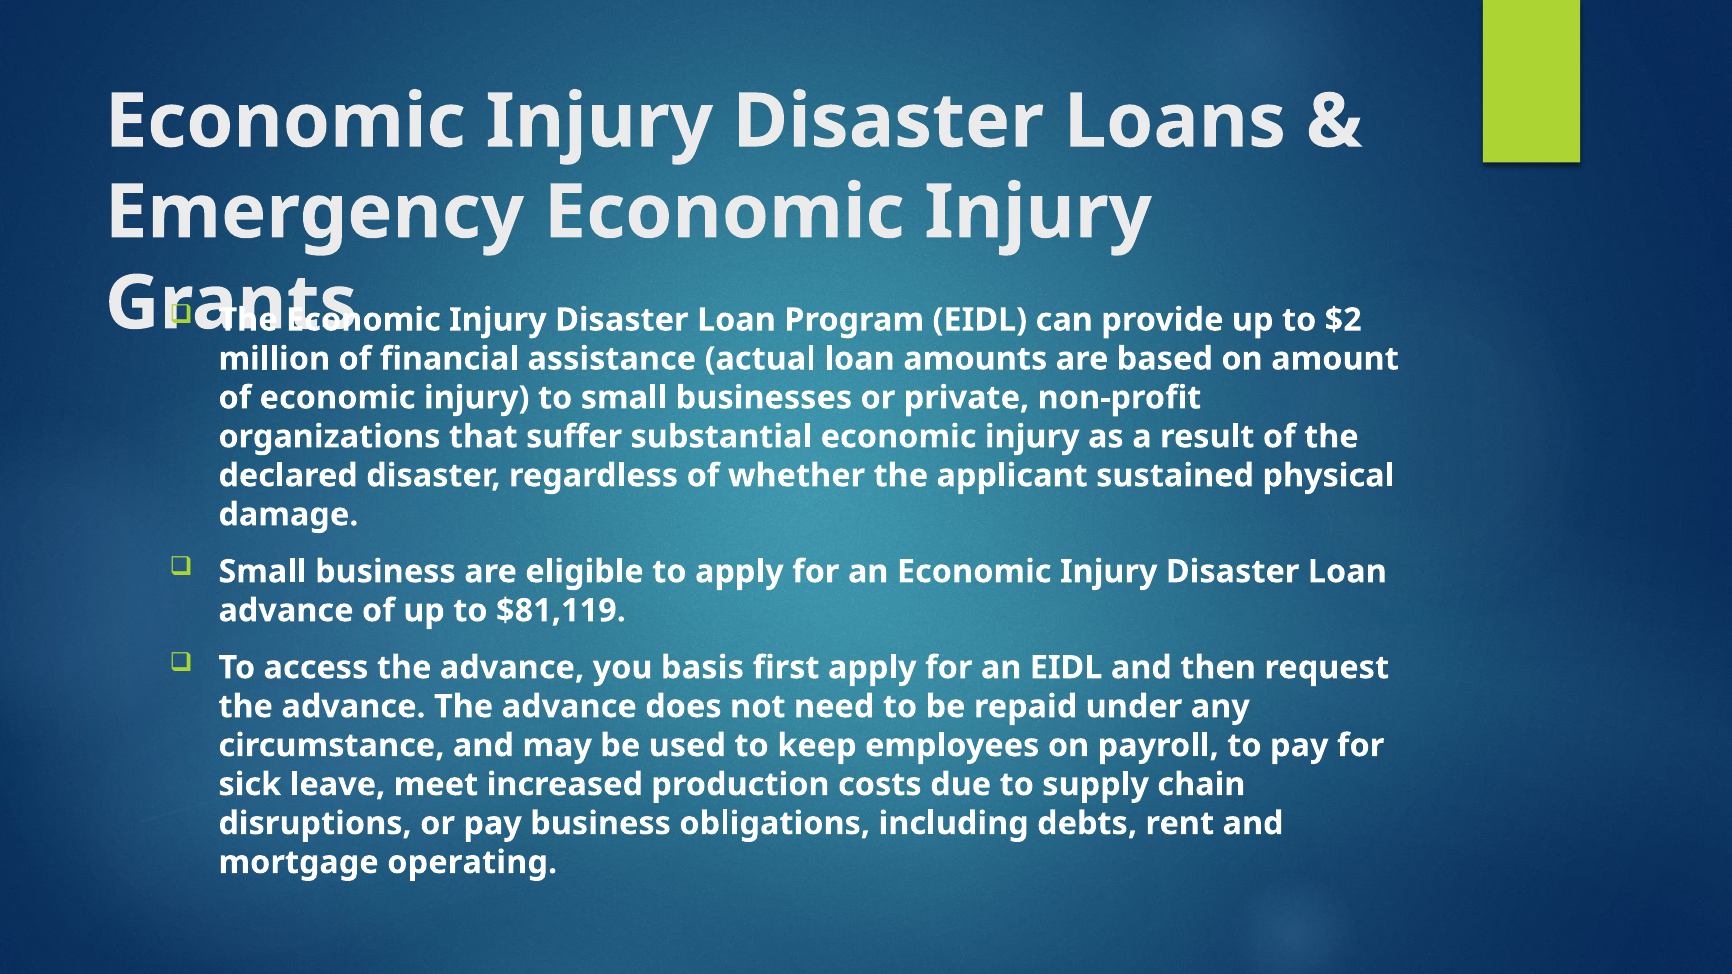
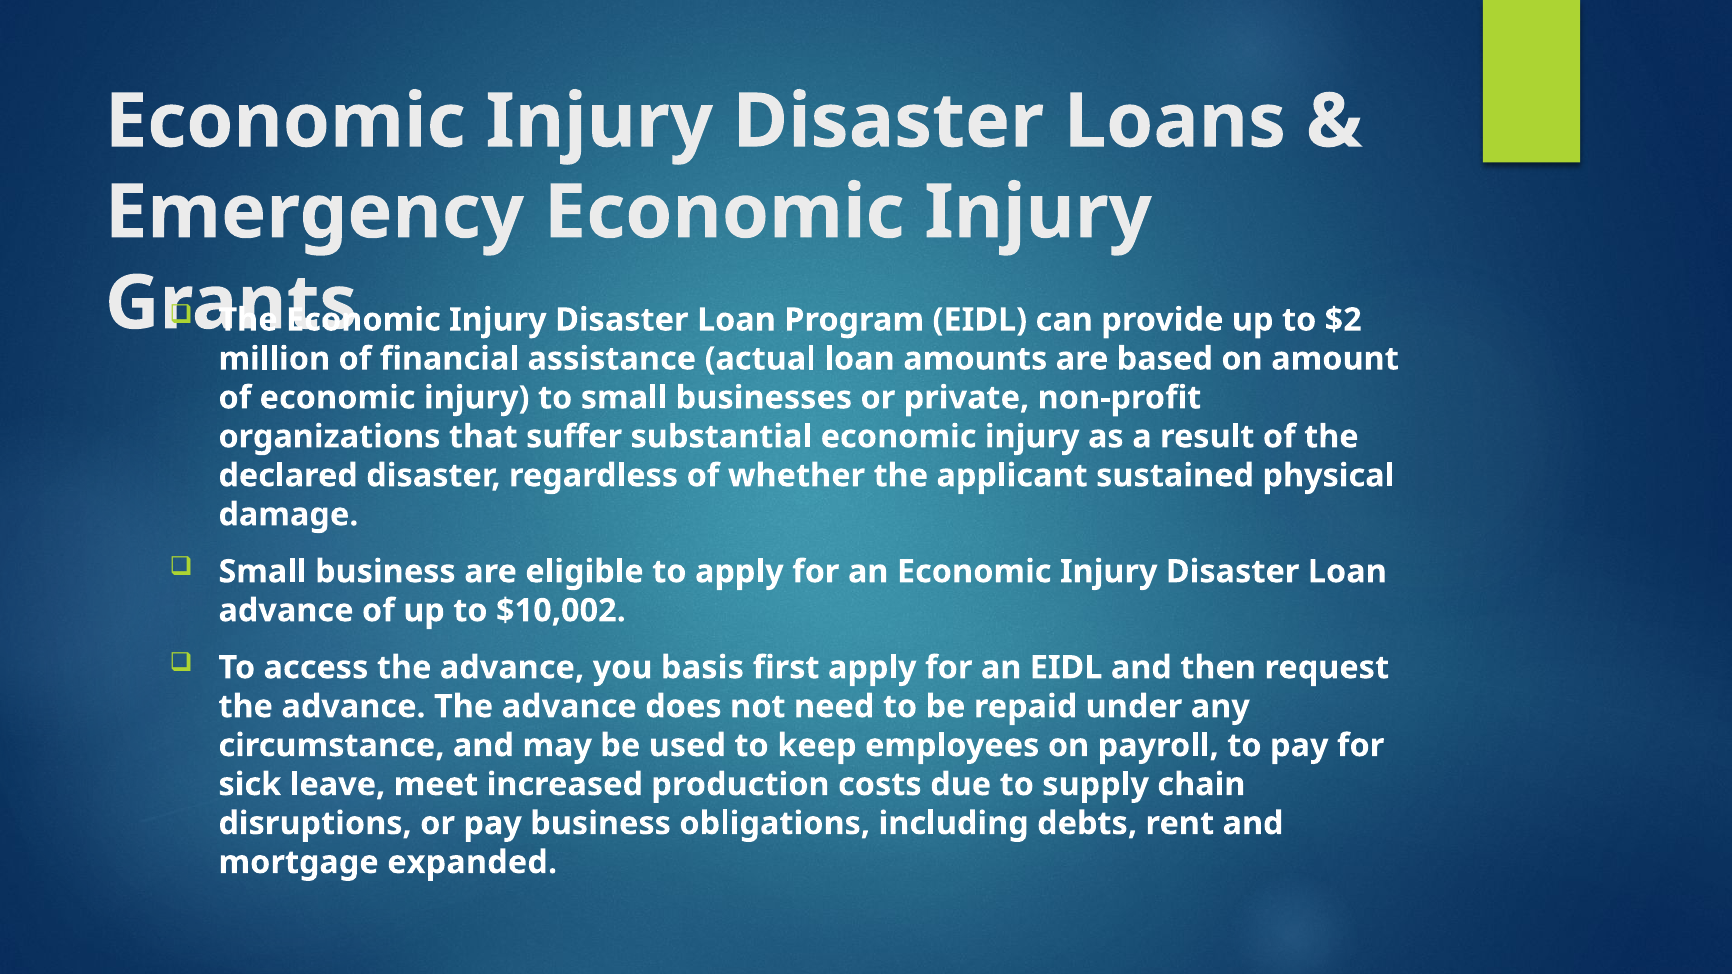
$81,119: $81,119 -> $10,002
operating: operating -> expanded
